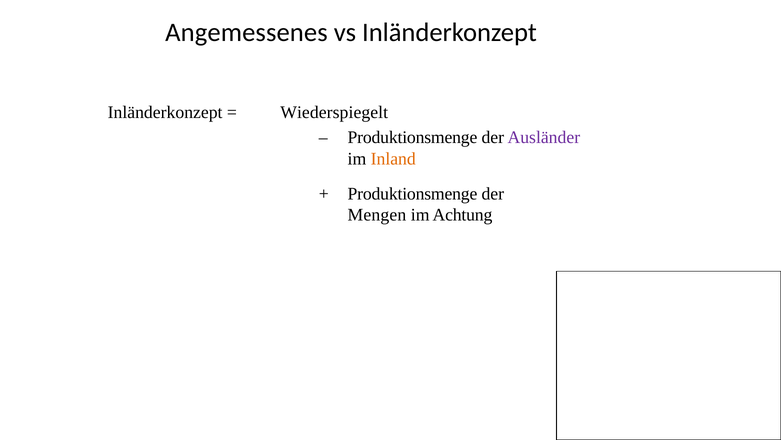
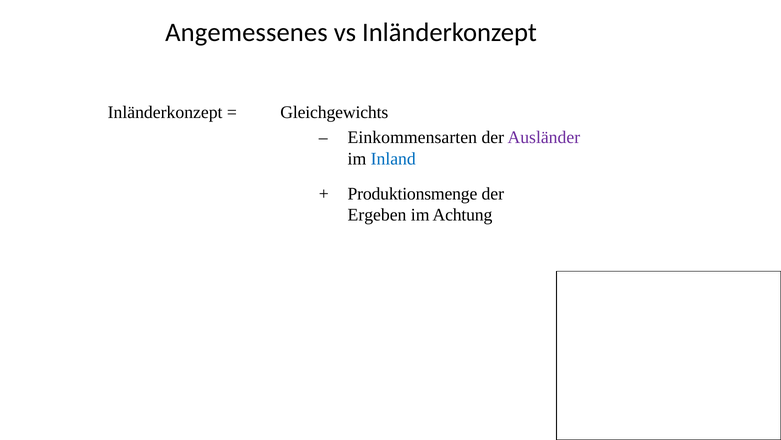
Wiederspiegelt: Wiederspiegelt -> Gleichgewichts
Produktionsmenge at (412, 137): Produktionsmenge -> Einkommensarten
Inland colour: orange -> blue
Mengen: Mengen -> Ergeben
